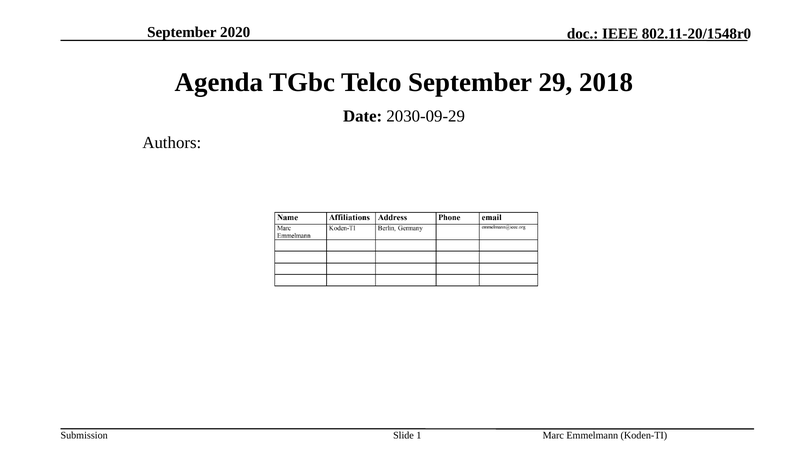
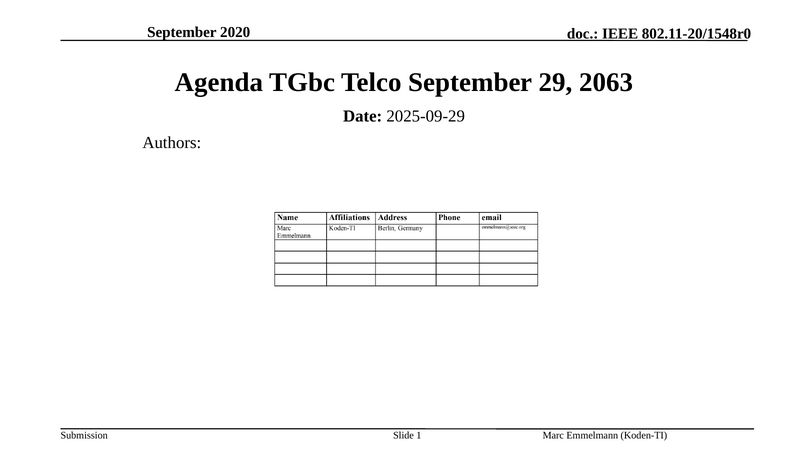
2018: 2018 -> 2063
2030-09-29: 2030-09-29 -> 2025-09-29
